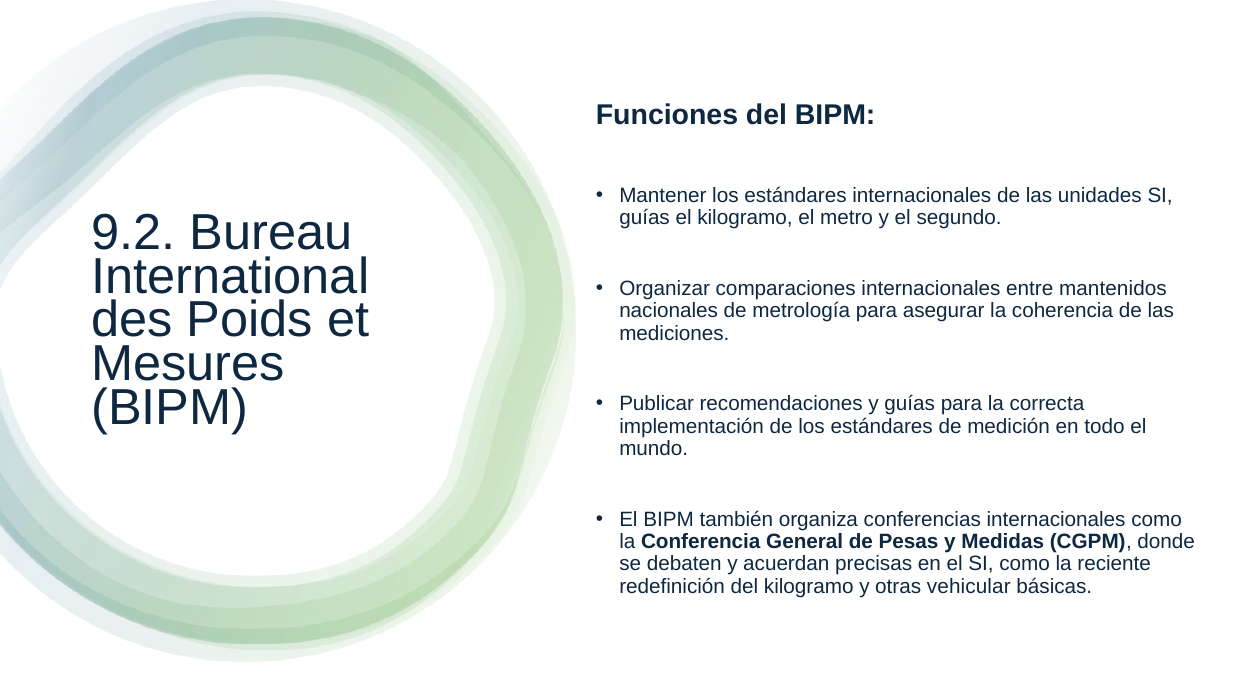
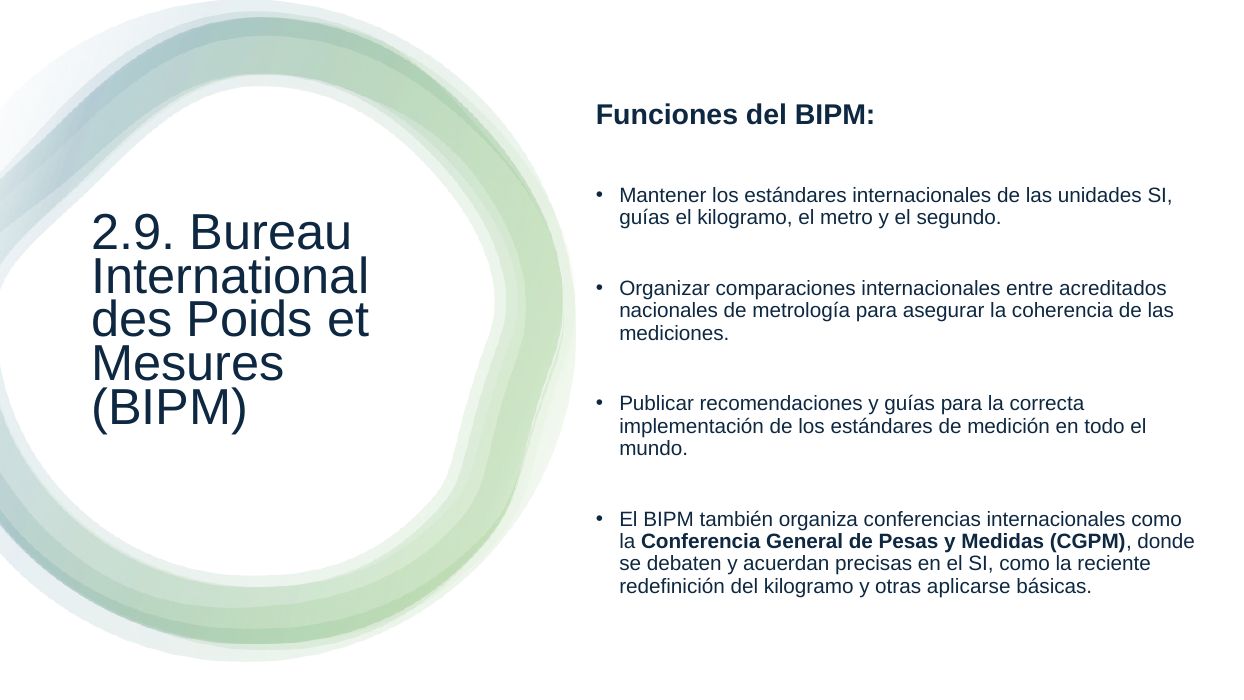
9.2: 9.2 -> 2.9
mantenidos: mantenidos -> acreditados
vehicular: vehicular -> aplicarse
